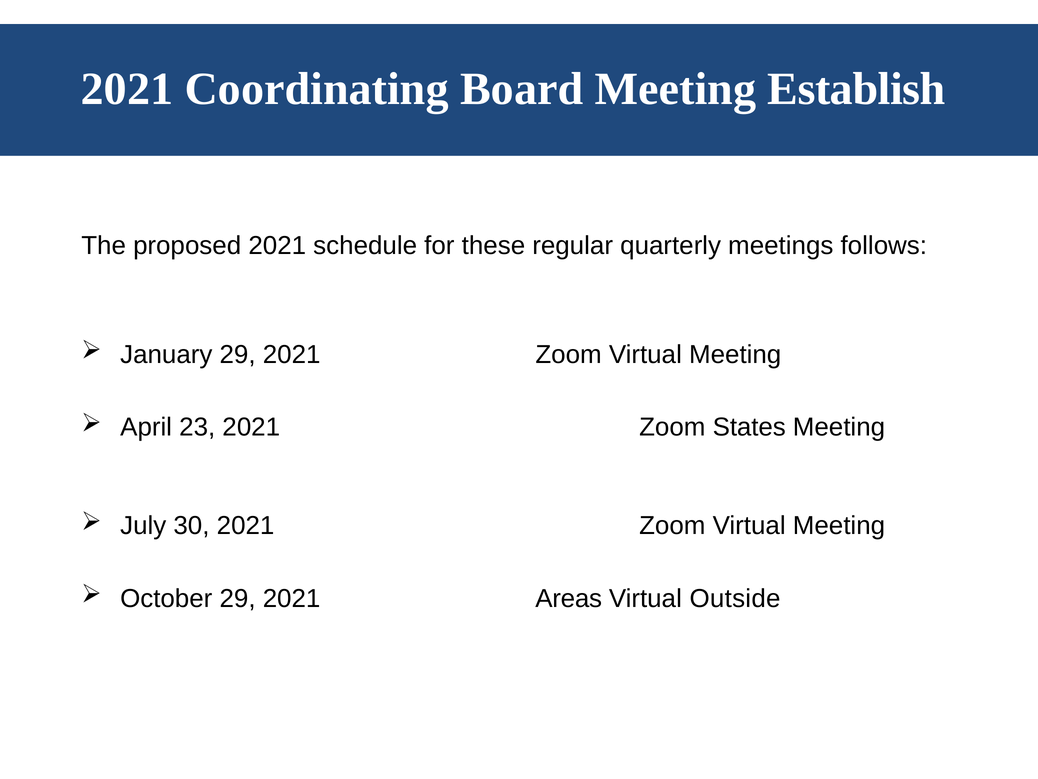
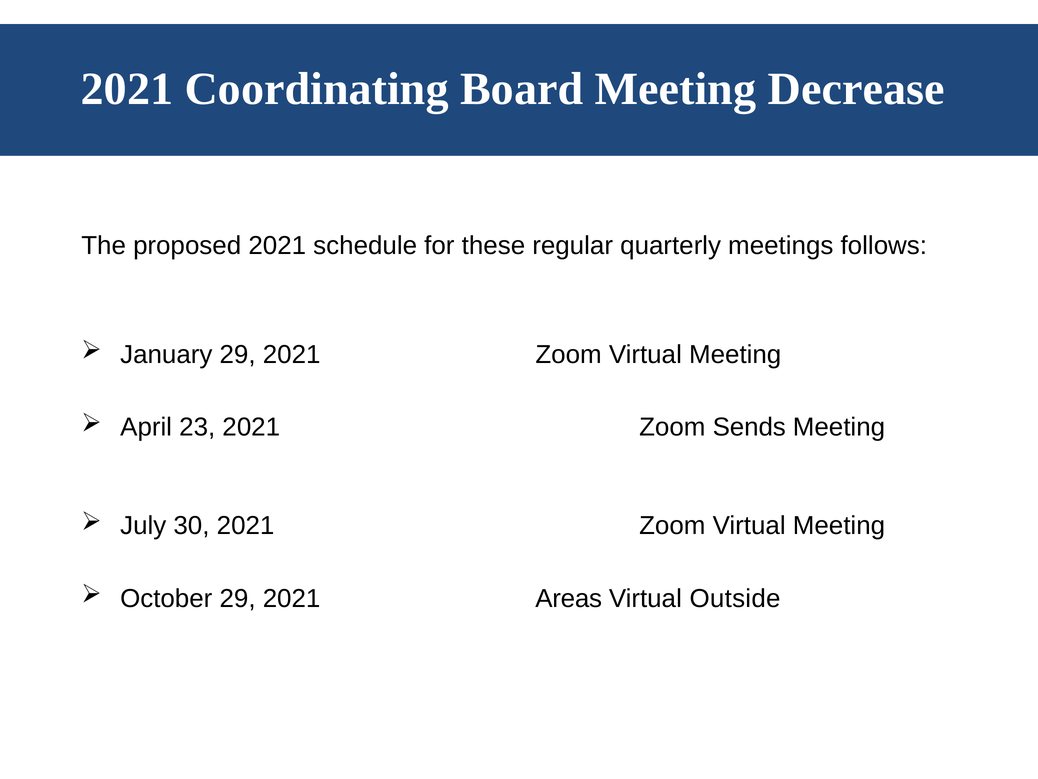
Establish: Establish -> Decrease
States: States -> Sends
